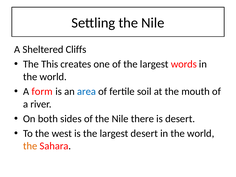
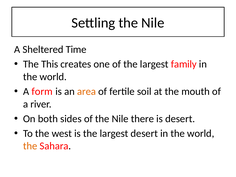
Cliffs: Cliffs -> Time
words: words -> family
area colour: blue -> orange
